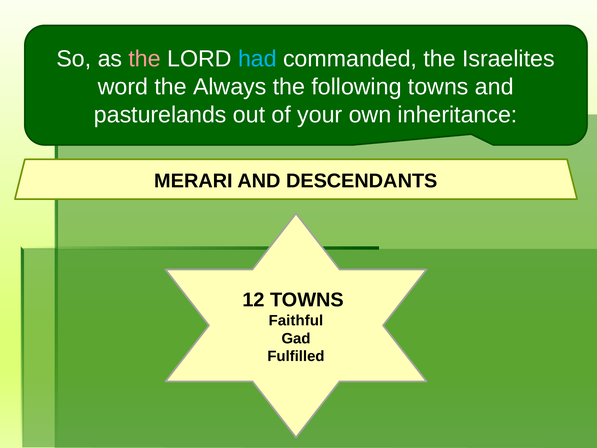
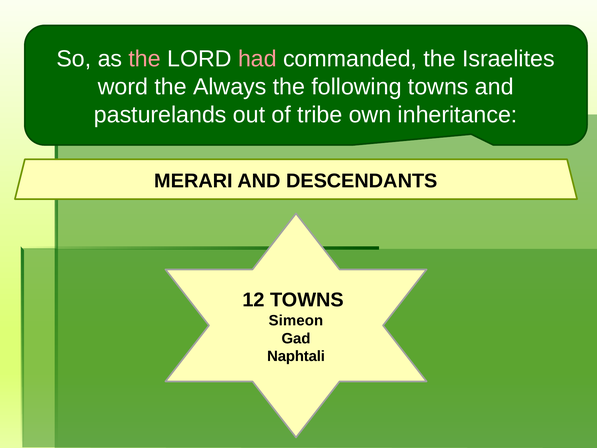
had colour: light blue -> pink
your: your -> tribe
Faithful: Faithful -> Simeon
Fulfilled: Fulfilled -> Naphtali
